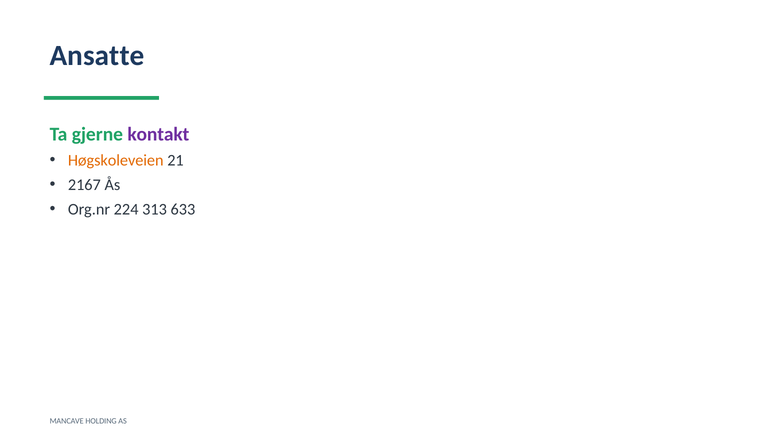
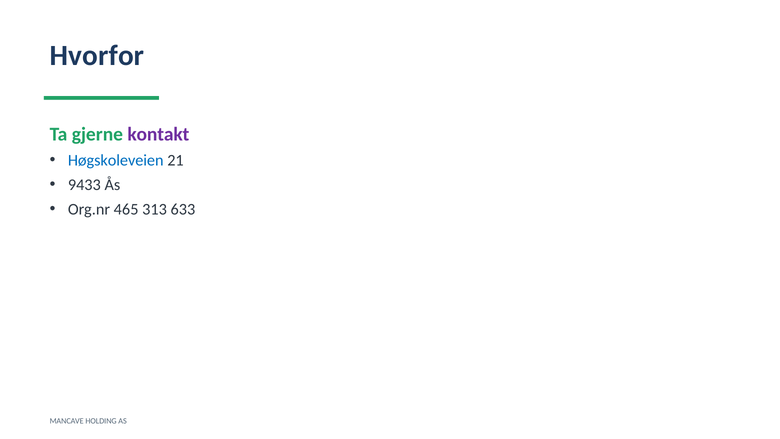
Ansatte: Ansatte -> Hvorfor
Høgskoleveien colour: orange -> blue
2167: 2167 -> 9433
224: 224 -> 465
